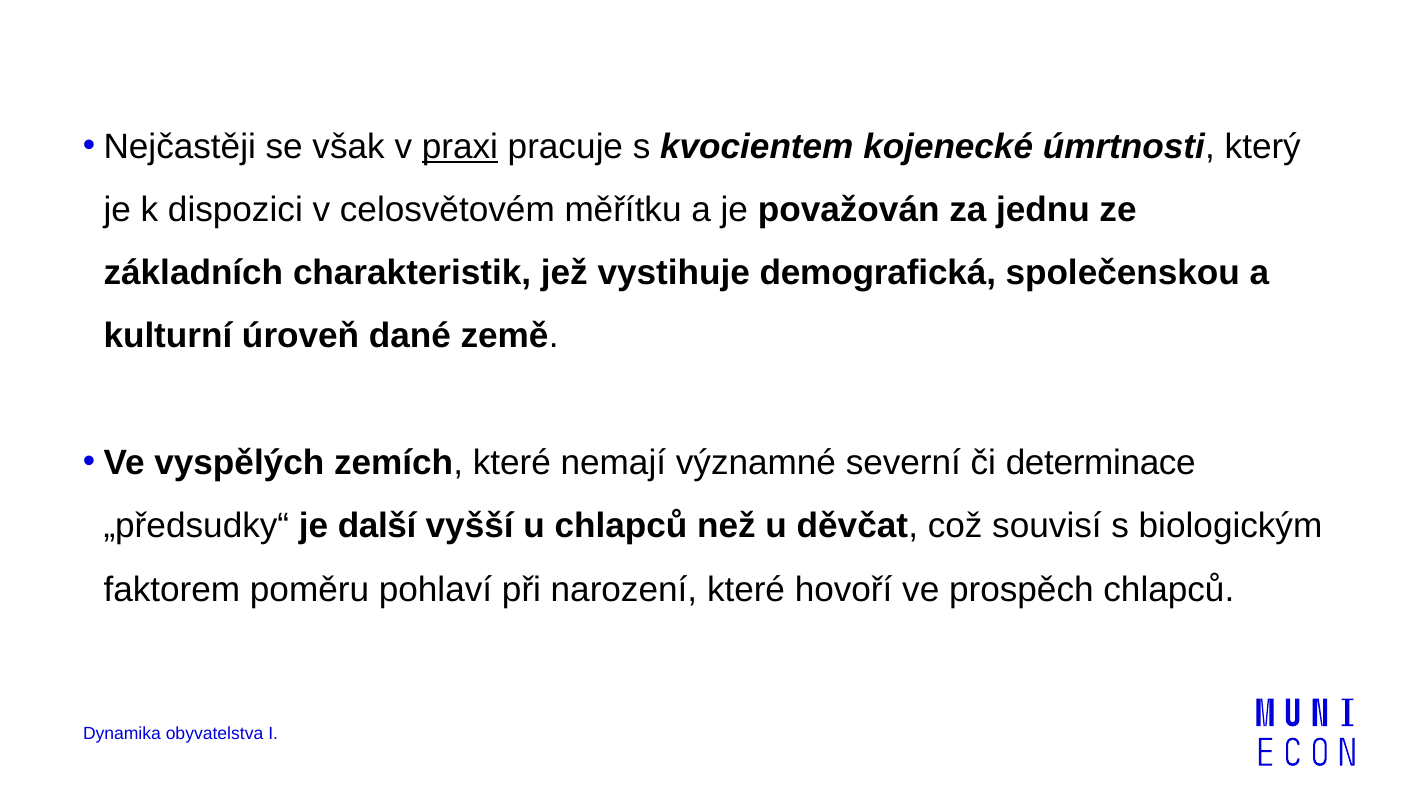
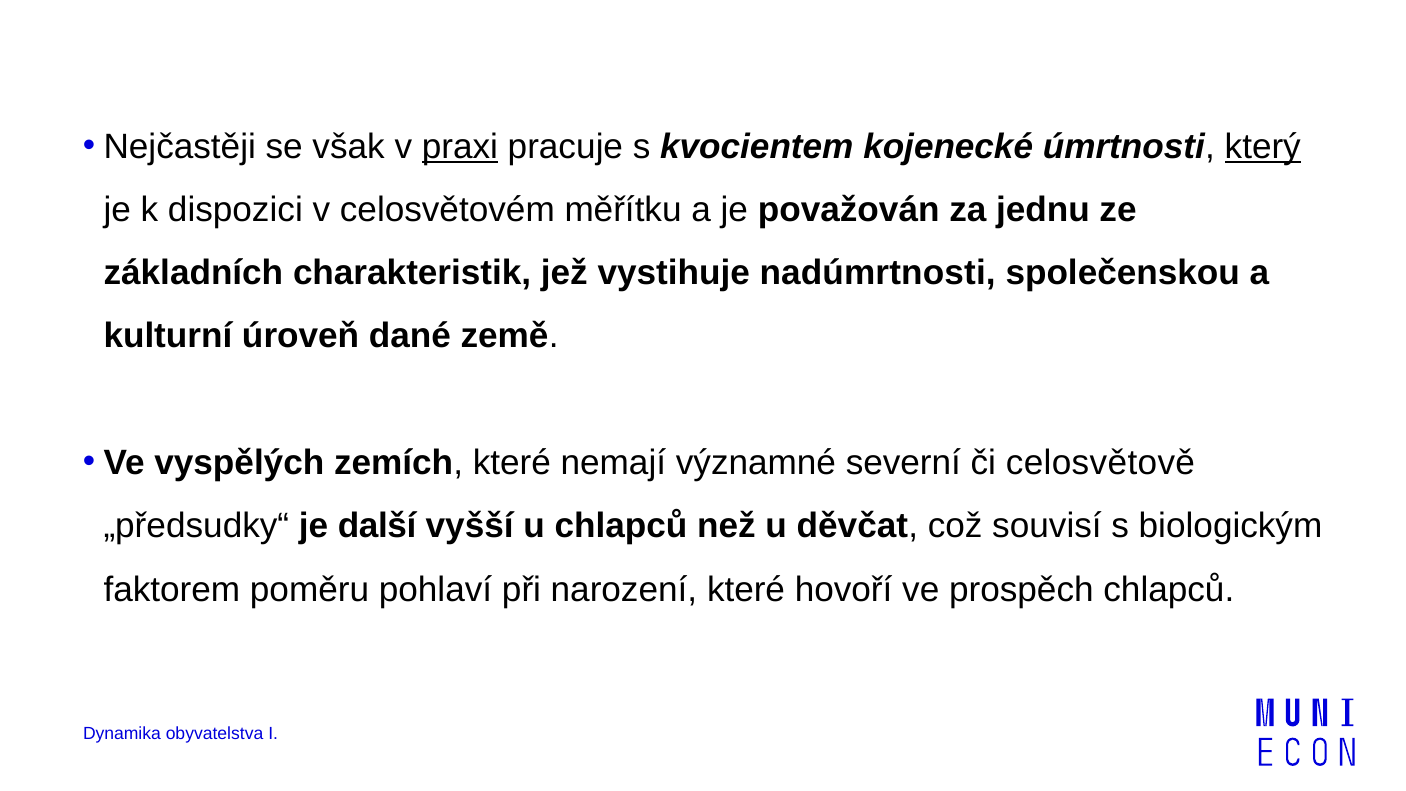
který underline: none -> present
demografická: demografická -> nadúmrtnosti
determinace: determinace -> celosvětově
